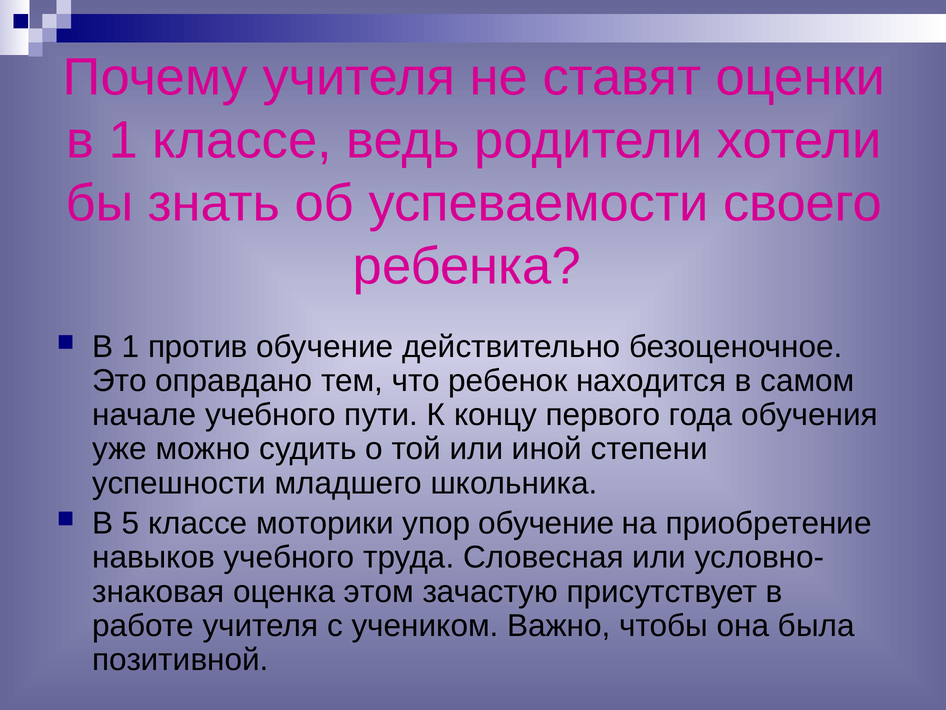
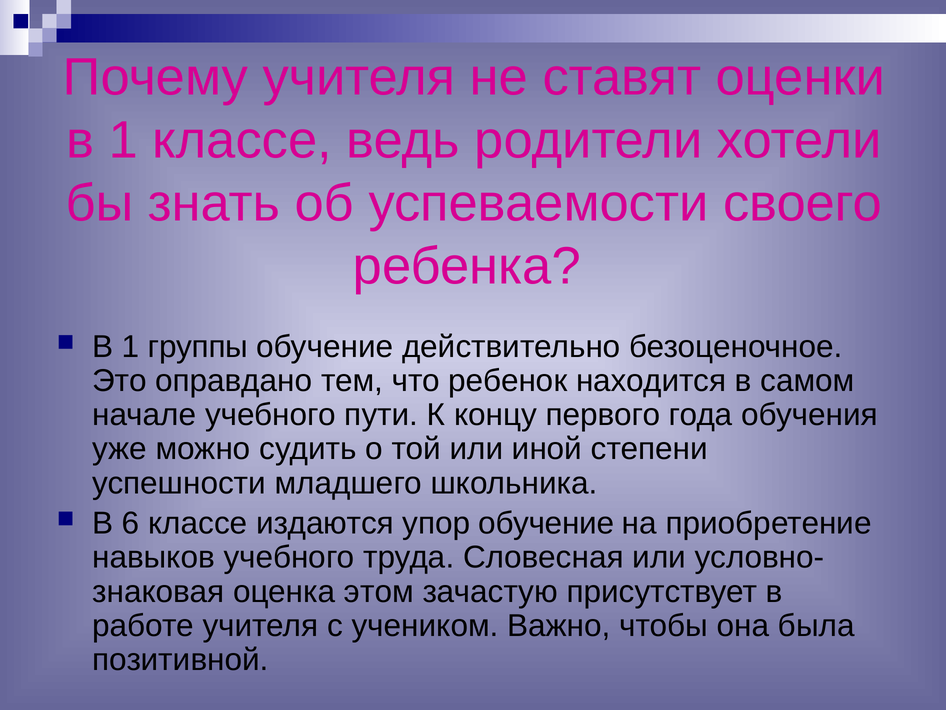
против: против -> группы
5: 5 -> 6
моторики: моторики -> издаются
